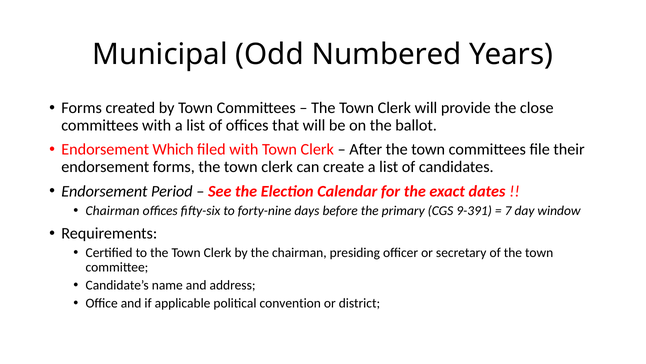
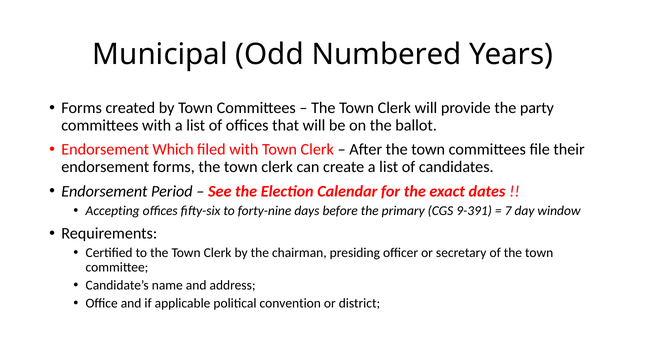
close: close -> party
Chairman at (113, 210): Chairman -> Accepting
